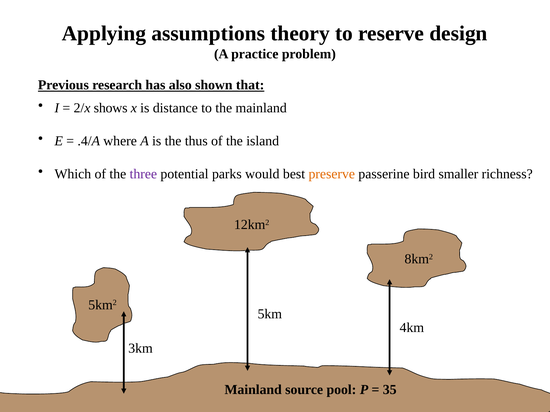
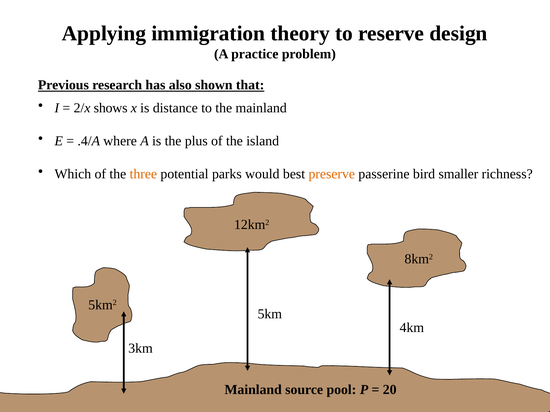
assumptions: assumptions -> immigration
thus: thus -> plus
three colour: purple -> orange
35: 35 -> 20
